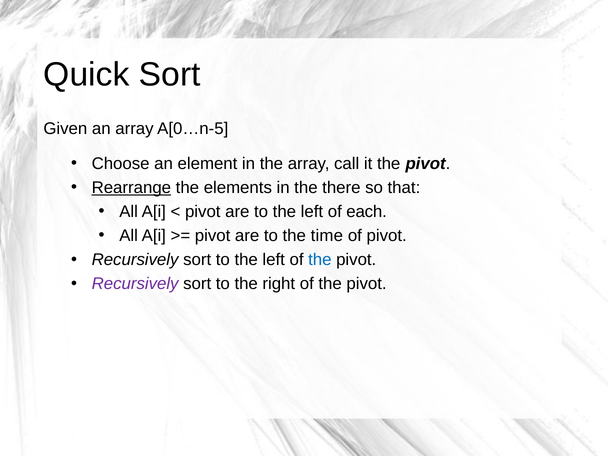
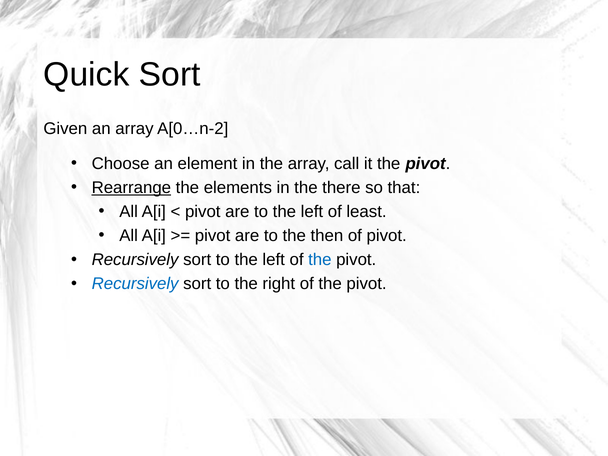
A[0…n-5: A[0…n-5 -> A[0…n-2
each: each -> least
time: time -> then
Recursively at (135, 284) colour: purple -> blue
